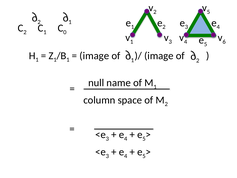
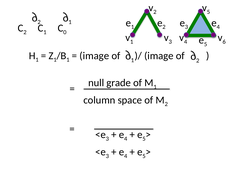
name: name -> grade
